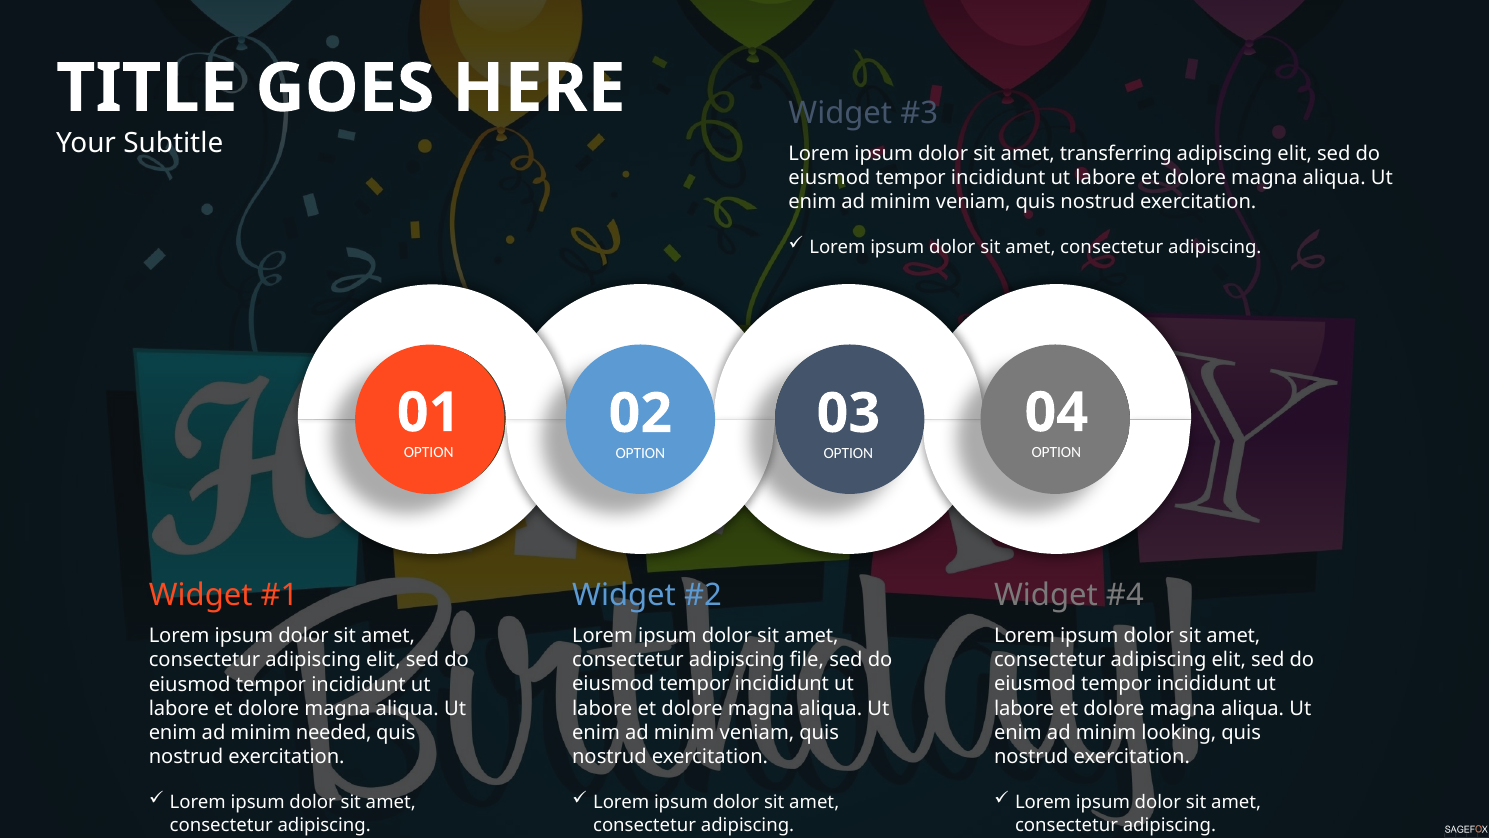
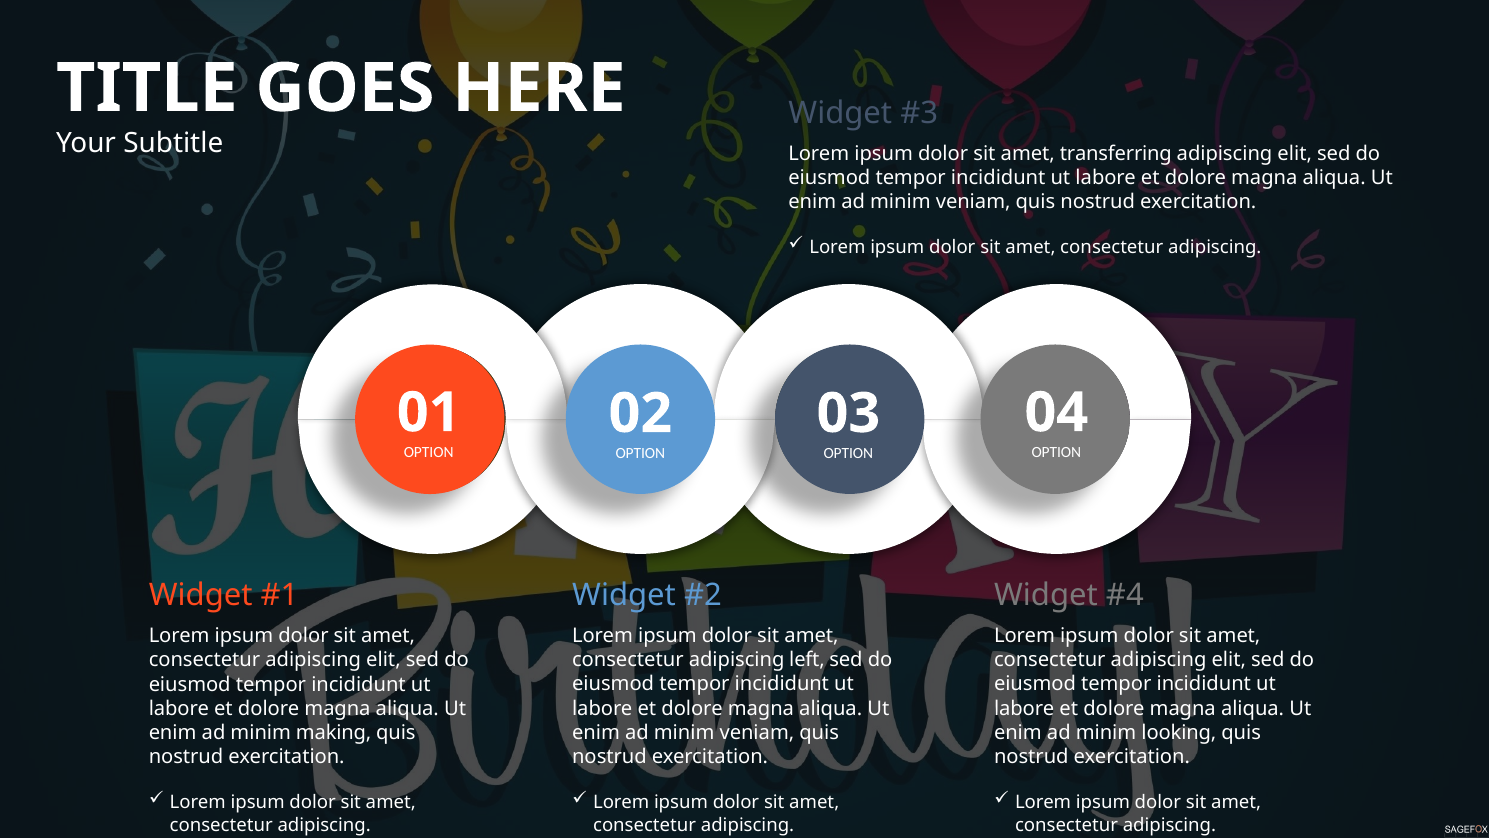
file: file -> left
needed: needed -> making
